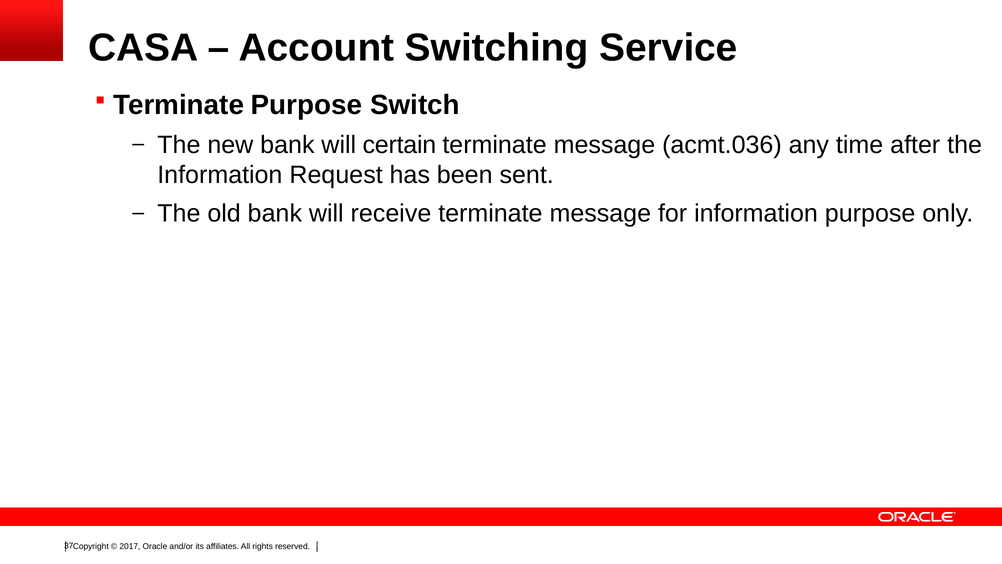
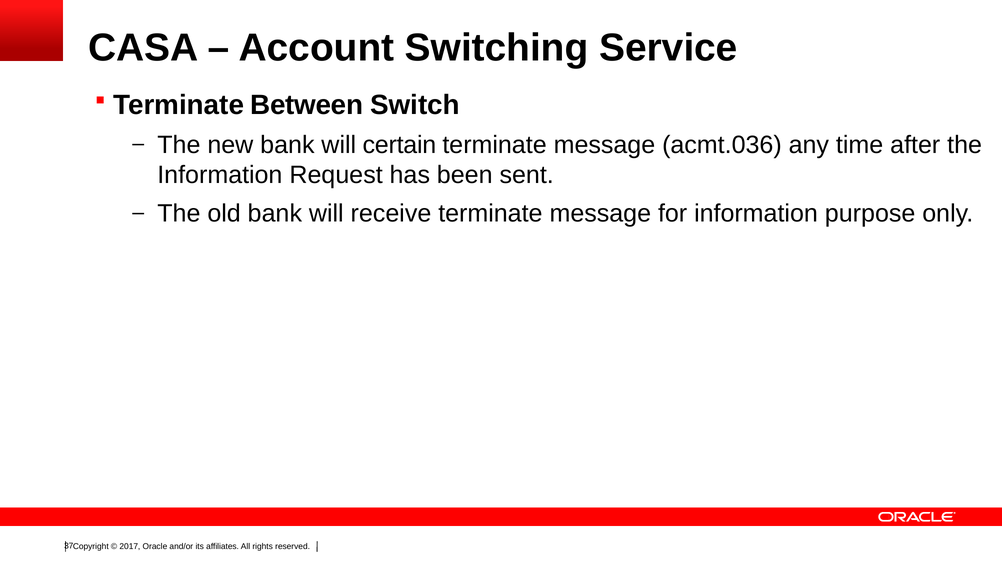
Terminate Purpose: Purpose -> Between
